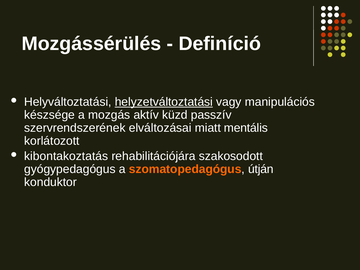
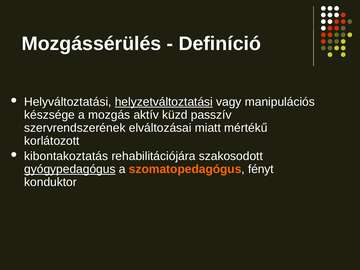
mentális: mentális -> mértékű
gyógypedagógus underline: none -> present
útján: útján -> fényt
